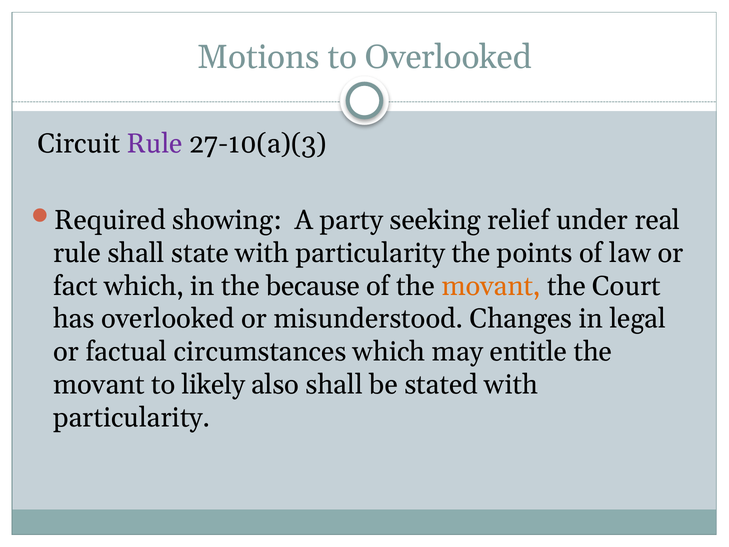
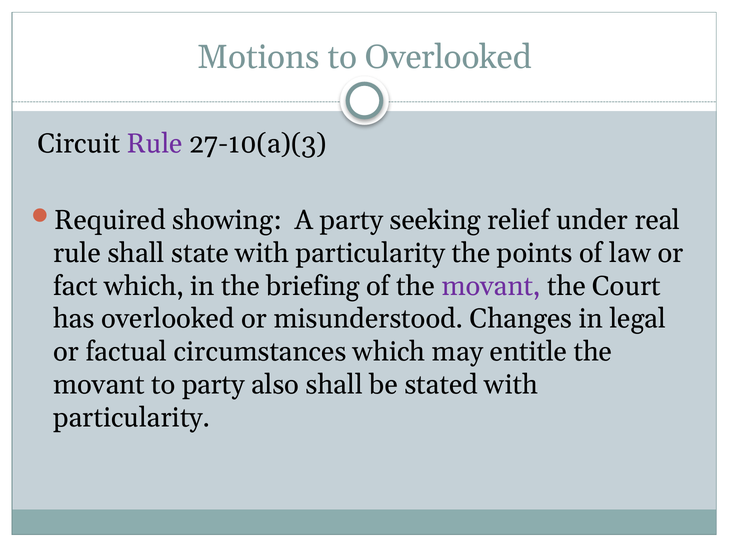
because: because -> briefing
movant at (491, 286) colour: orange -> purple
to likely: likely -> party
